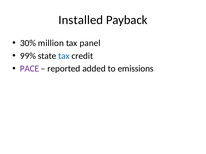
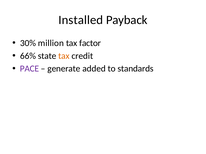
panel: panel -> factor
99%: 99% -> 66%
tax at (64, 56) colour: blue -> orange
reported: reported -> generate
emissions: emissions -> standards
